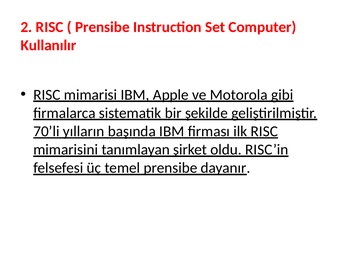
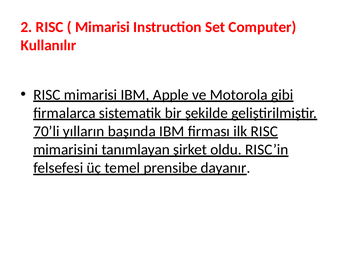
Prensibe at (102, 27): Prensibe -> Mimarisi
